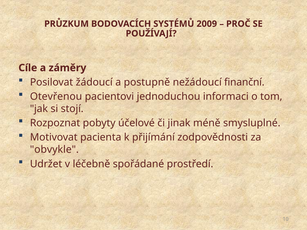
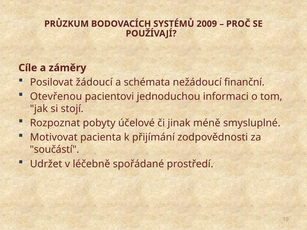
postupně: postupně -> schémata
obvykle: obvykle -> součástí
